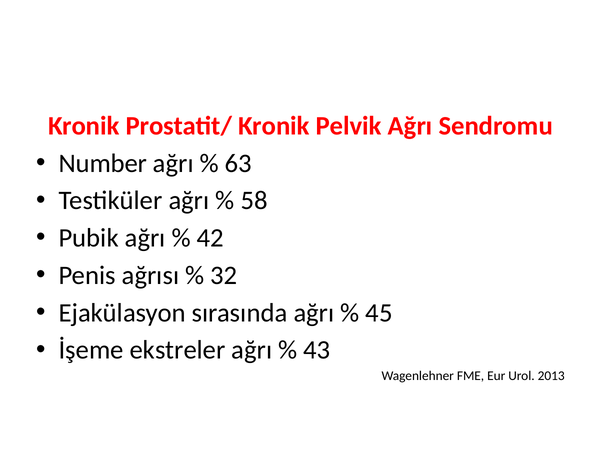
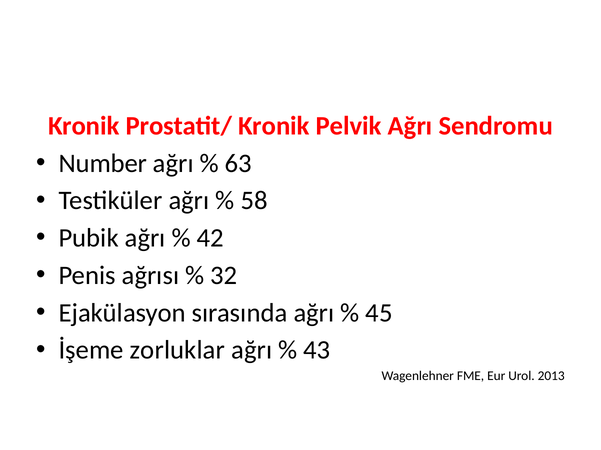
ekstreler: ekstreler -> zorluklar
